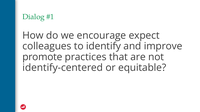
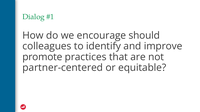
expect: expect -> should
identify-centered: identify-centered -> partner-centered
